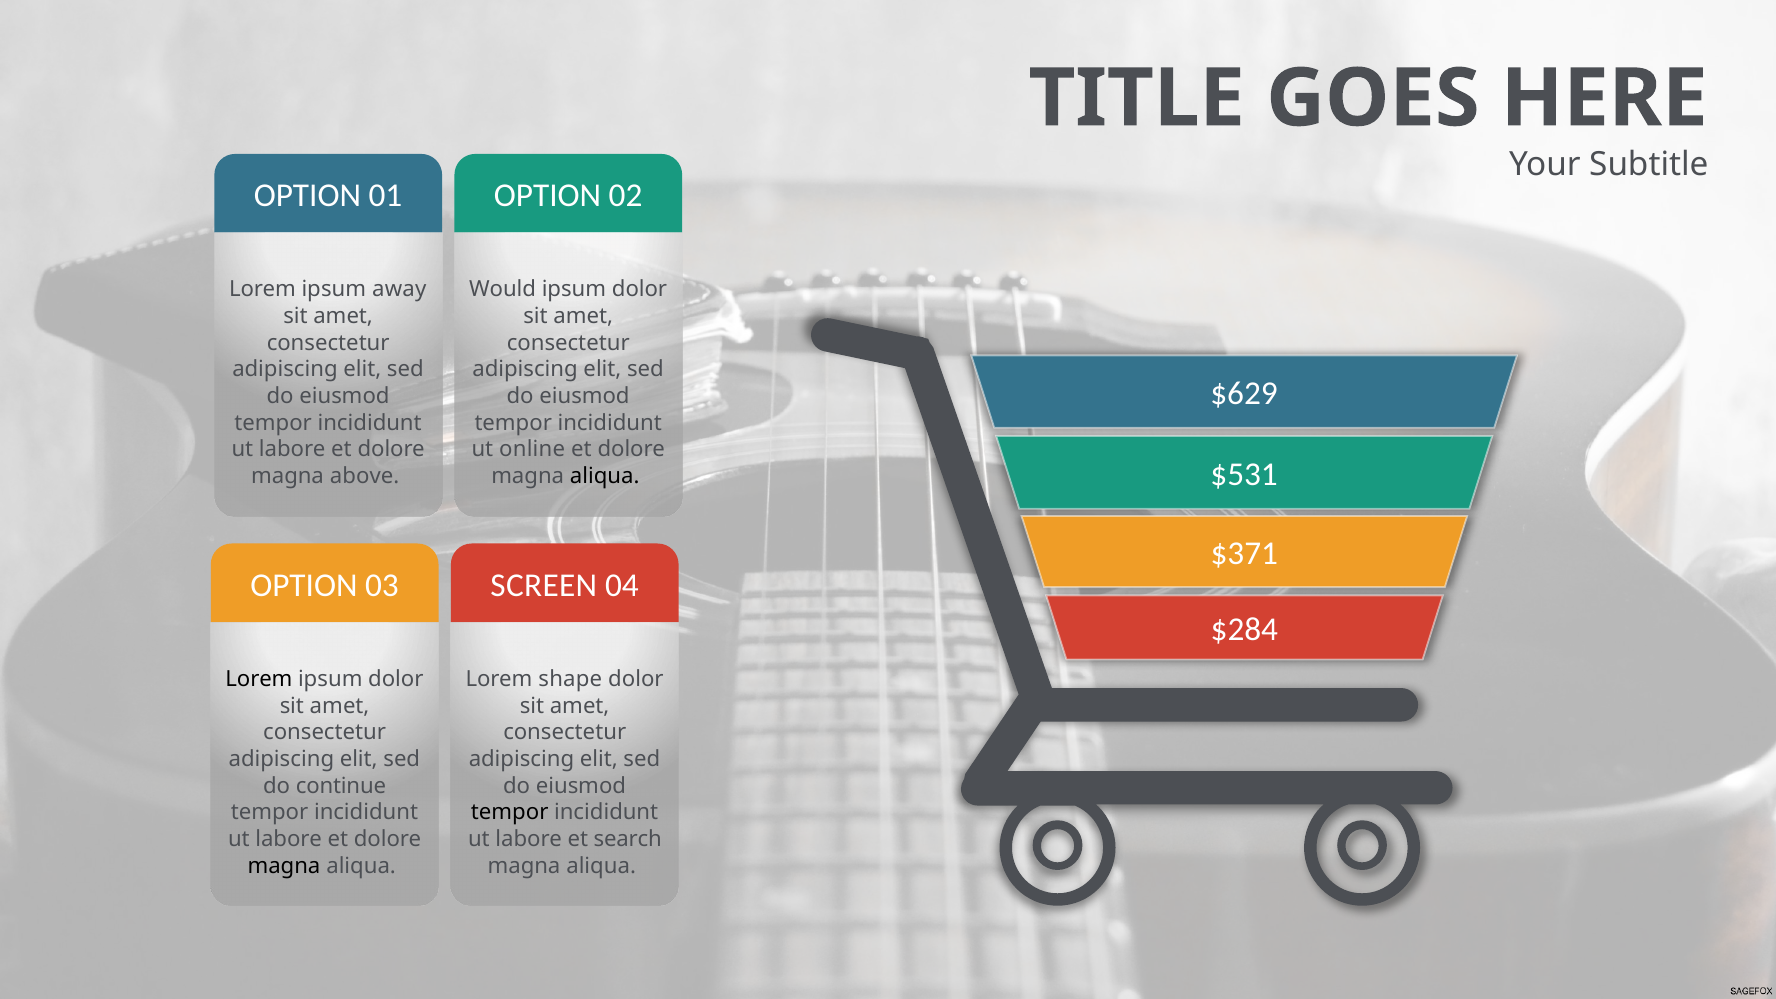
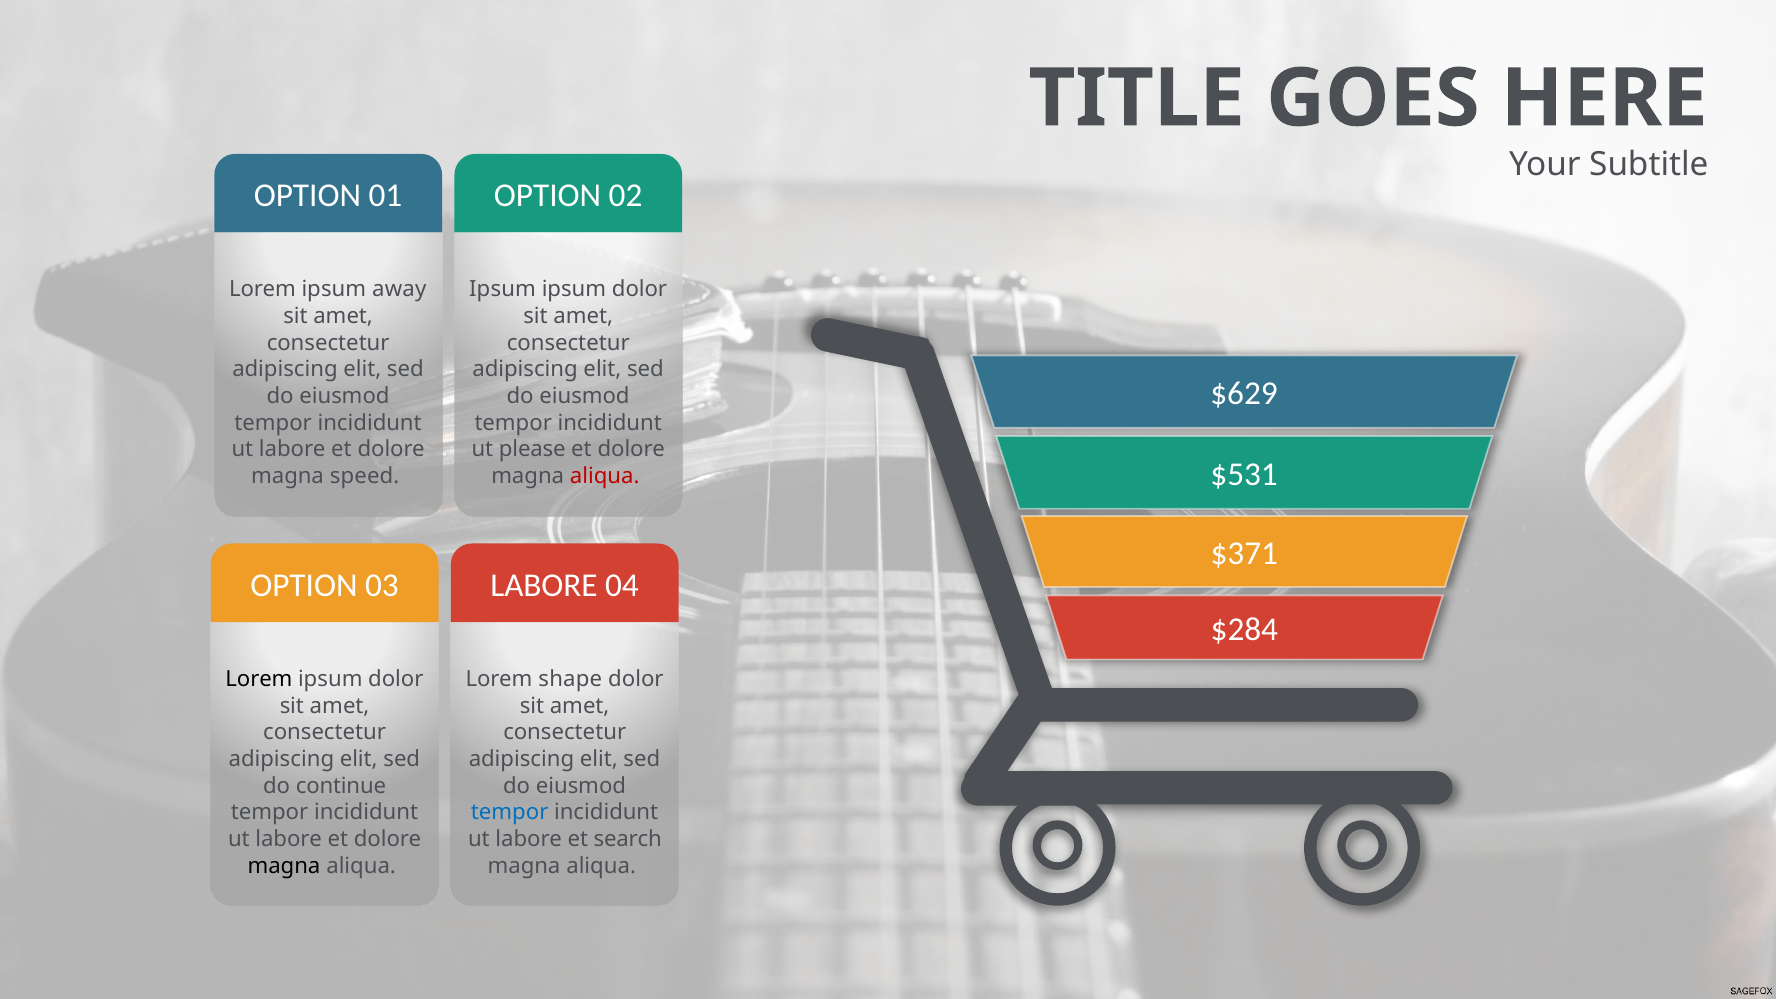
Would at (503, 290): Would -> Ipsum
online: online -> please
above: above -> speed
aliqua at (605, 476) colour: black -> red
SCREEN at (544, 585): SCREEN -> LABORE
tempor at (510, 812) colour: black -> blue
